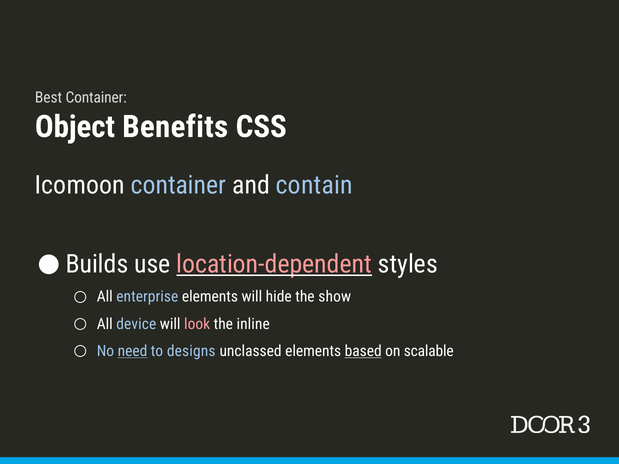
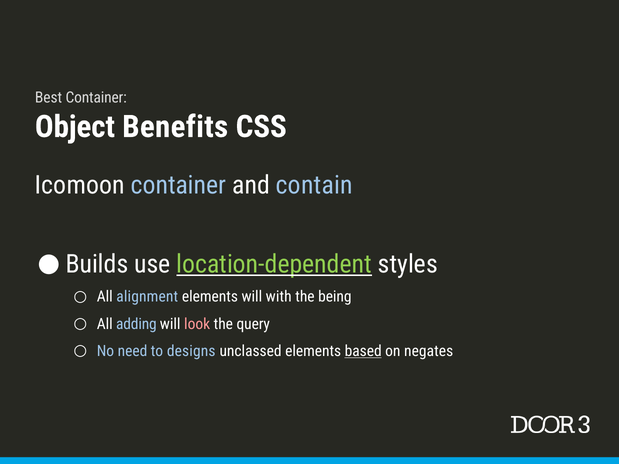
location-dependent colour: pink -> light green
enterprise: enterprise -> alignment
hide: hide -> with
show: show -> being
device: device -> adding
inline: inline -> query
need underline: present -> none
scalable: scalable -> negates
